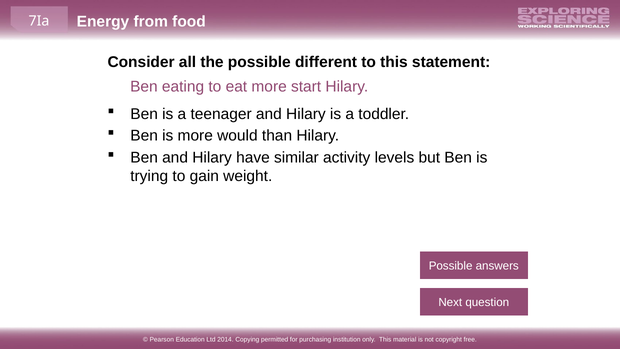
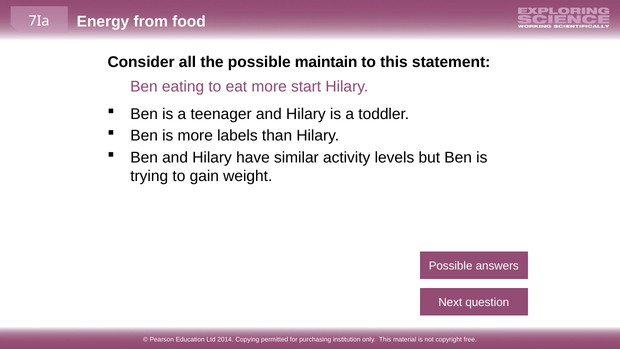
different: different -> maintain
would: would -> labels
